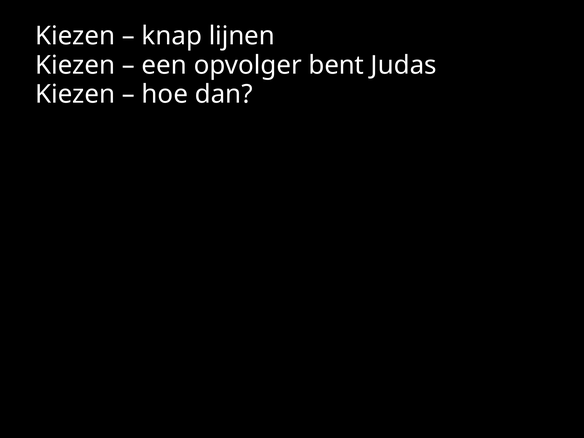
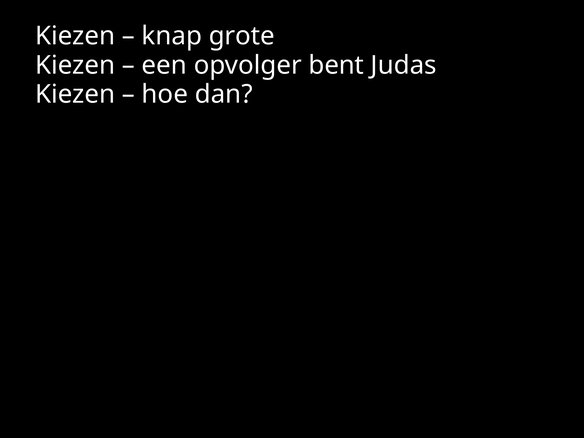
lijnen: lijnen -> grote
